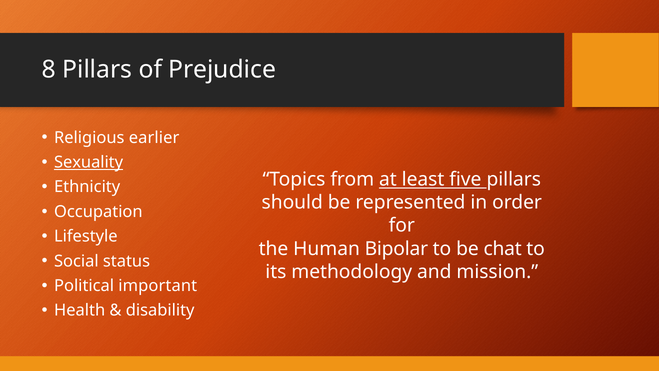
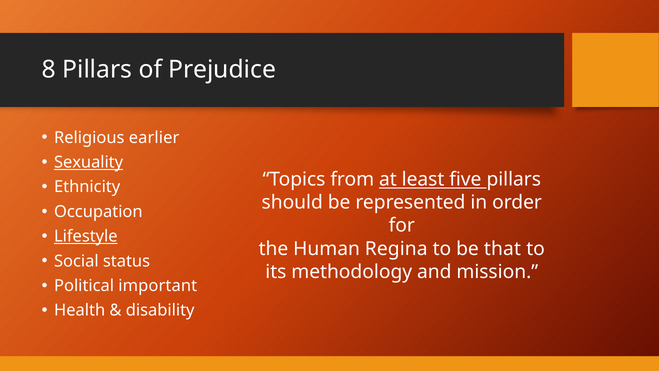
Lifestyle underline: none -> present
Bipolar: Bipolar -> Regina
chat: chat -> that
